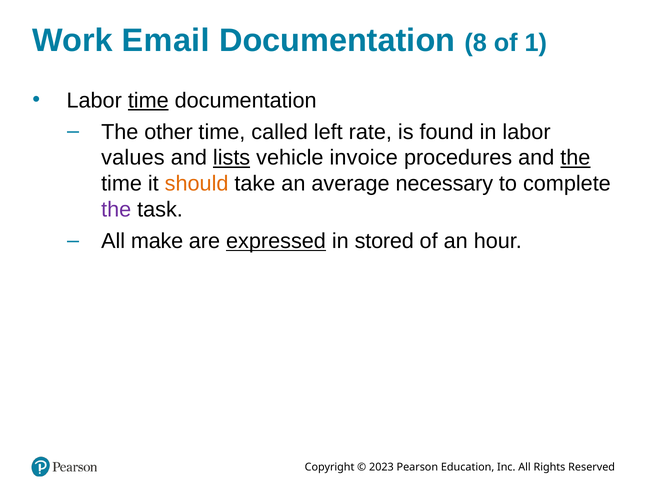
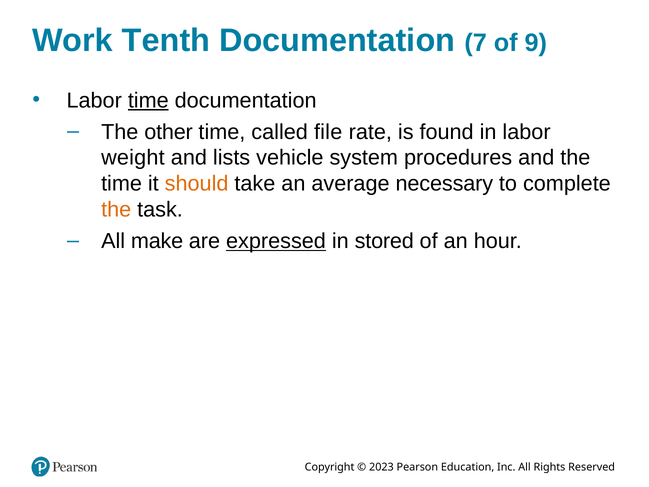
Email: Email -> Tenth
8: 8 -> 7
1: 1 -> 9
left: left -> file
values: values -> weight
lists underline: present -> none
invoice: invoice -> system
the at (575, 158) underline: present -> none
the at (116, 210) colour: purple -> orange
